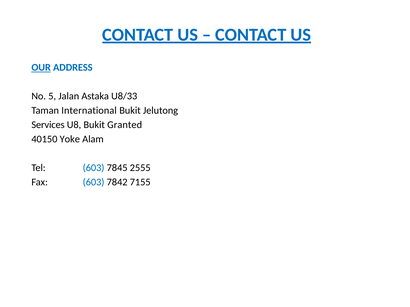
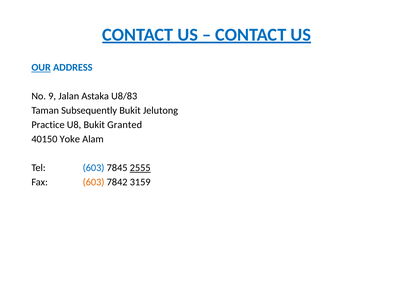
5: 5 -> 9
U8/33: U8/33 -> U8/83
International: International -> Subsequently
Services: Services -> Practice
2555 underline: none -> present
603 at (94, 183) colour: blue -> orange
7155: 7155 -> 3159
